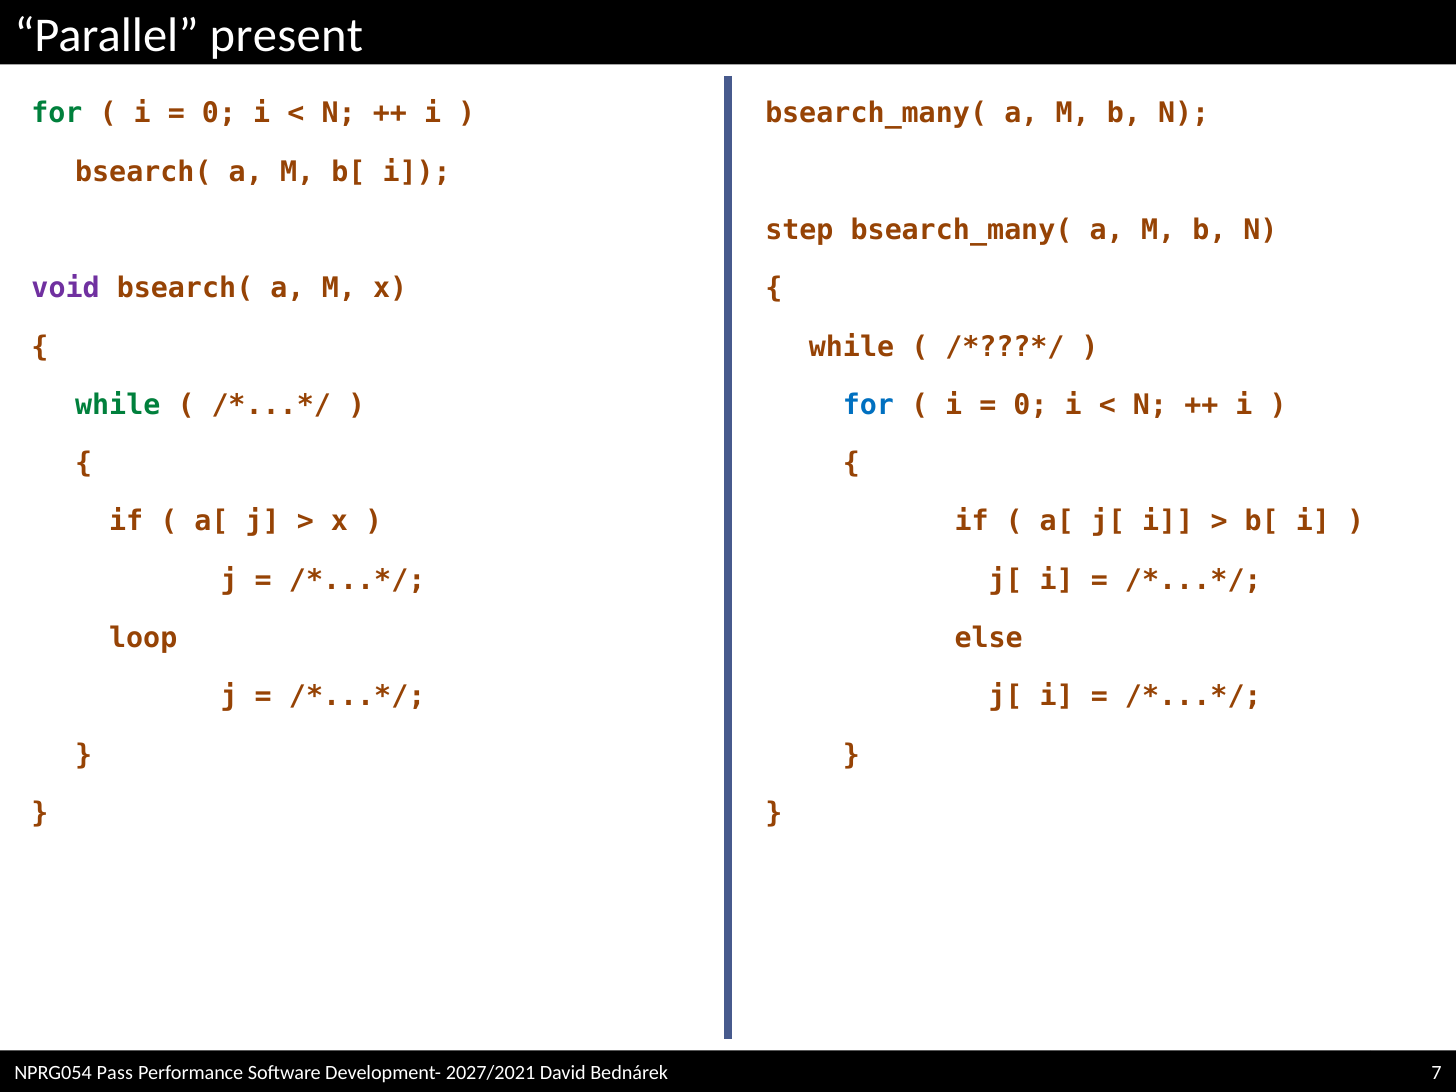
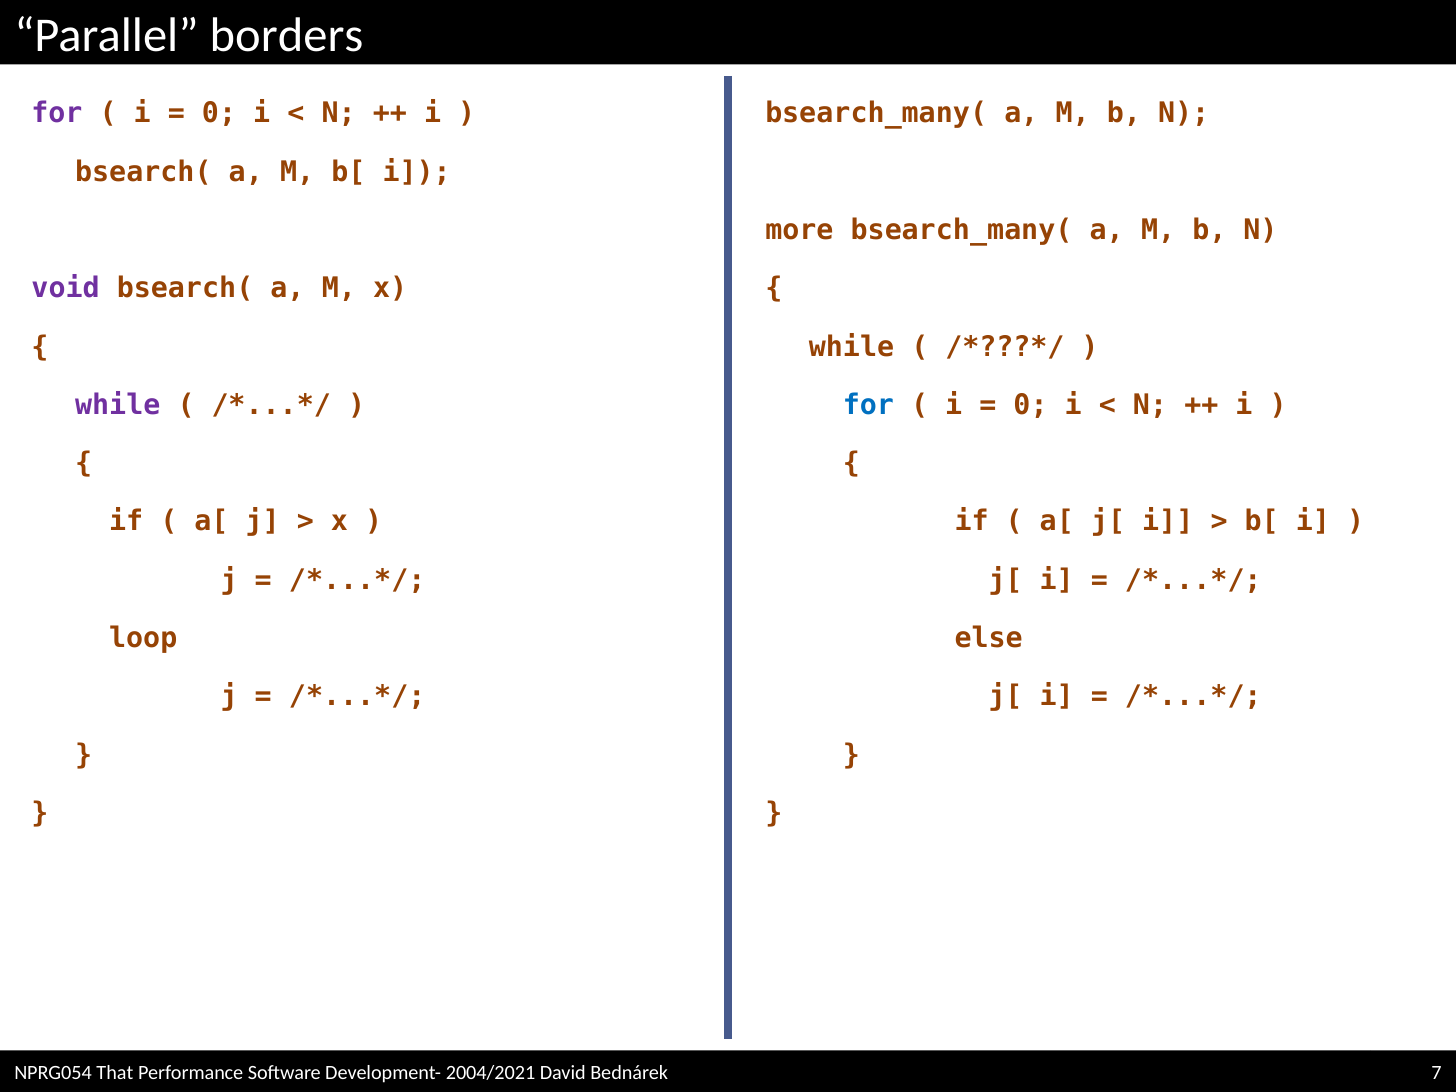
present: present -> borders
for at (57, 113) colour: green -> purple
step: step -> more
while at (118, 405) colour: green -> purple
Pass: Pass -> That
2027/2021: 2027/2021 -> 2004/2021
